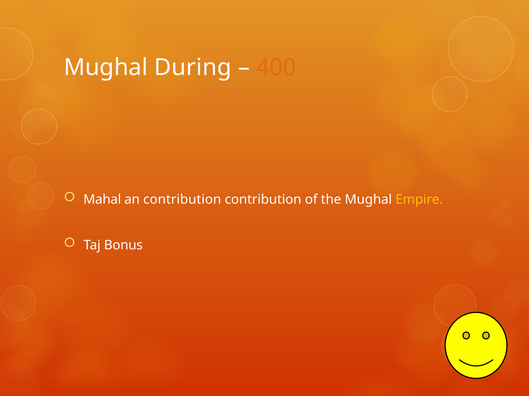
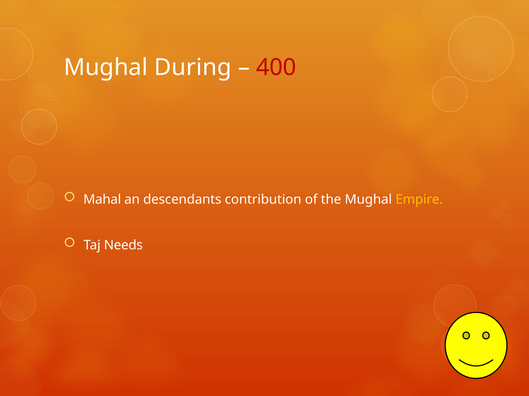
400 colour: orange -> red
an contribution: contribution -> descendants
Bonus: Bonus -> Needs
